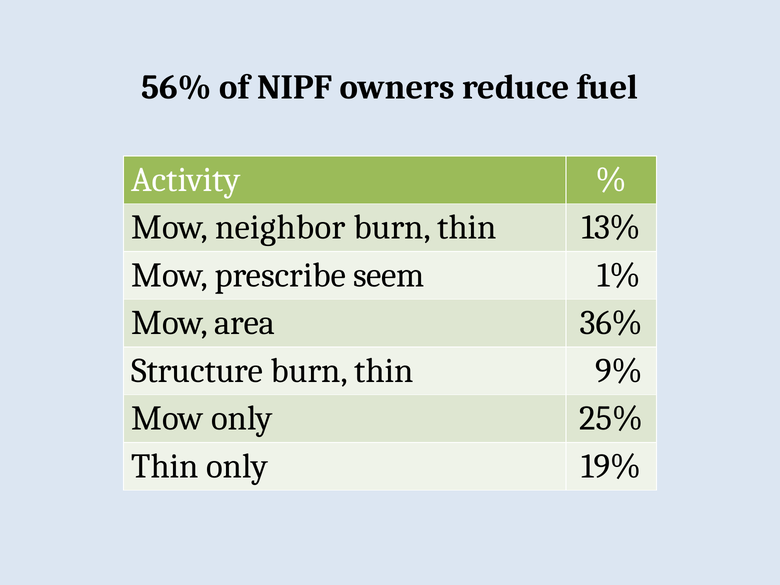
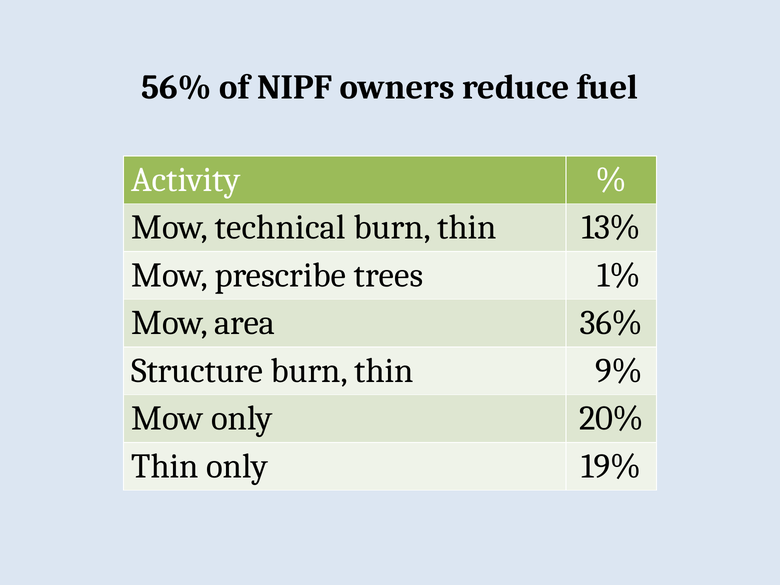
neighbor: neighbor -> technical
seem: seem -> trees
25%: 25% -> 20%
